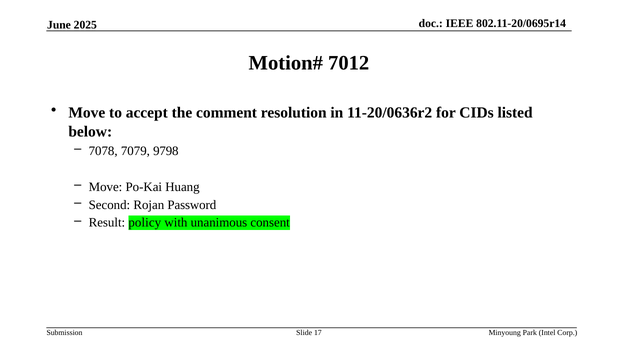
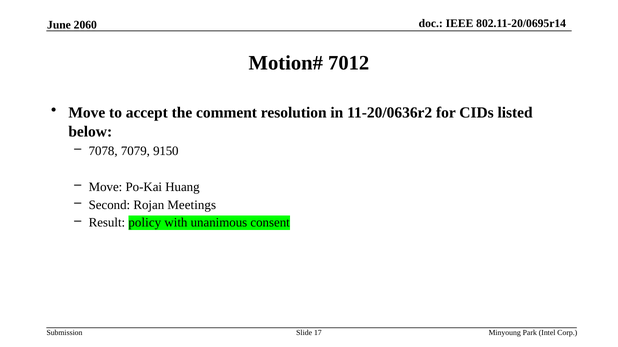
2025: 2025 -> 2060
9798: 9798 -> 9150
Password: Password -> Meetings
